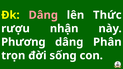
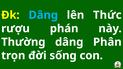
Dâng at (43, 15) colour: pink -> light blue
nhận: nhận -> phán
Phương: Phương -> Thường
